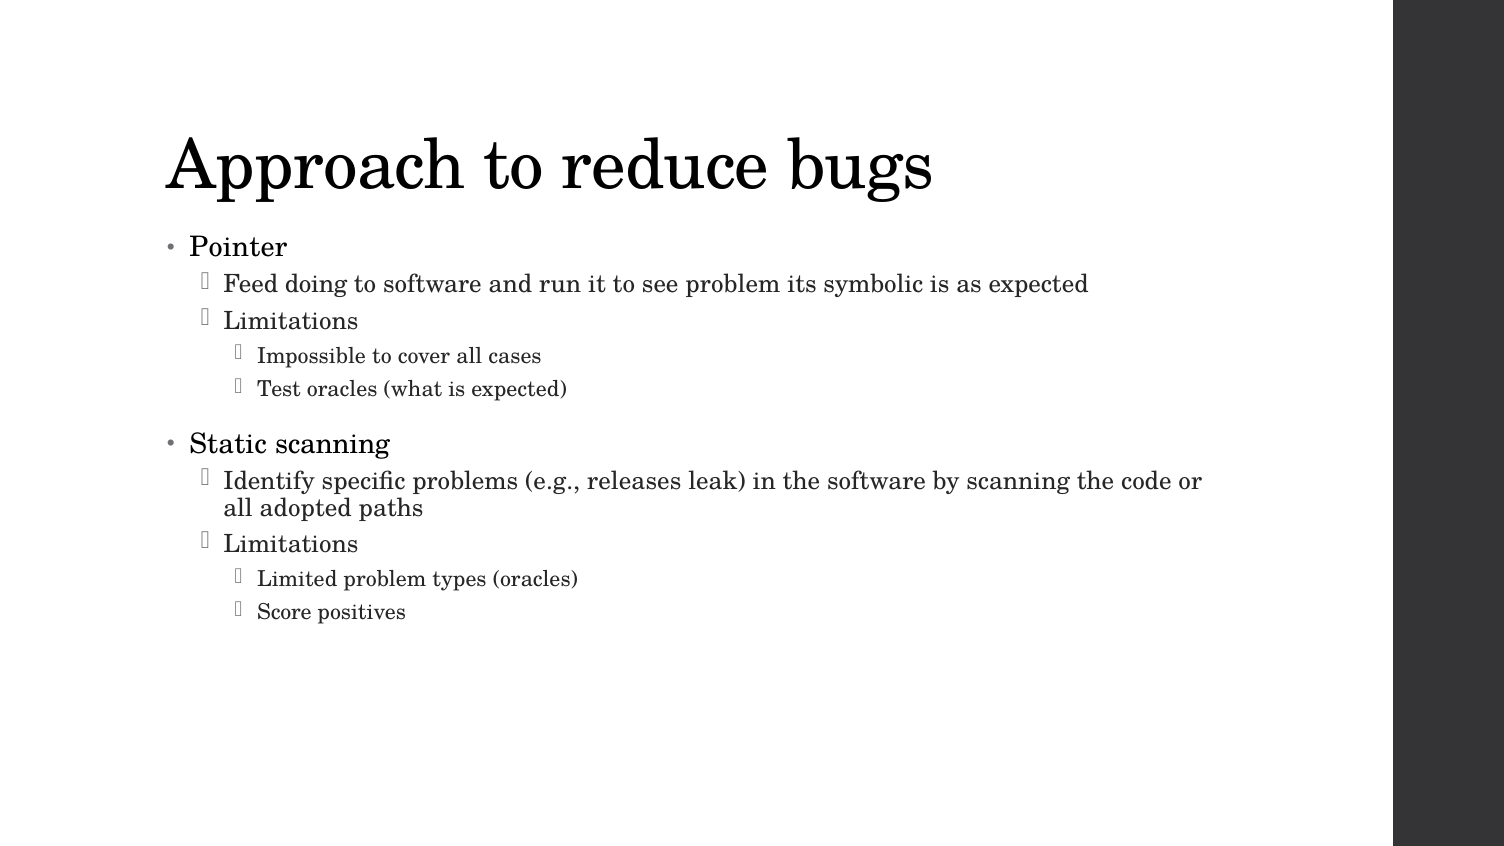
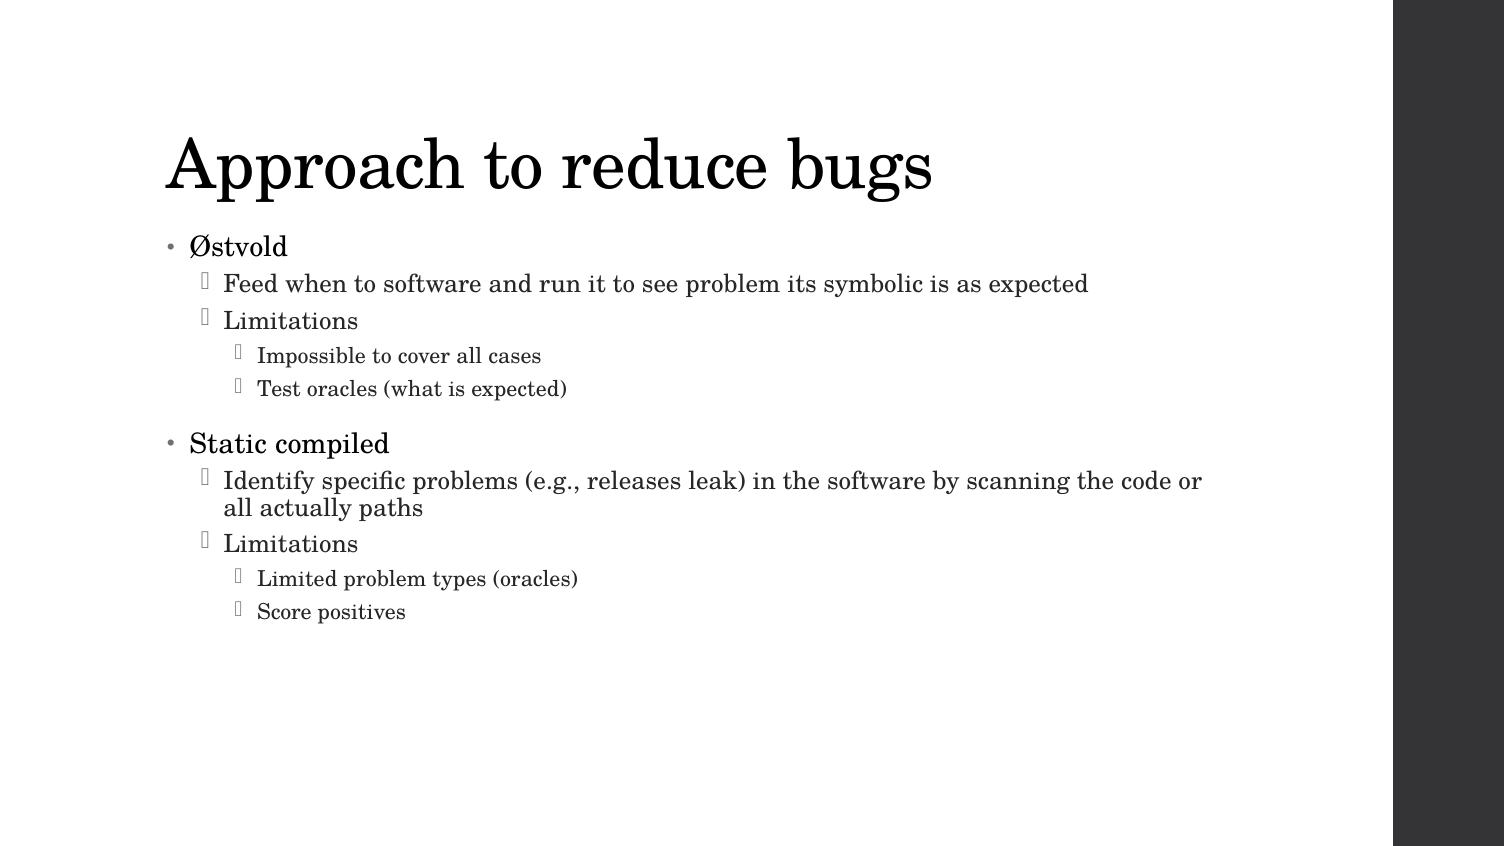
Pointer: Pointer -> Østvold
doing: doing -> when
Static scanning: scanning -> compiled
adopted: adopted -> actually
